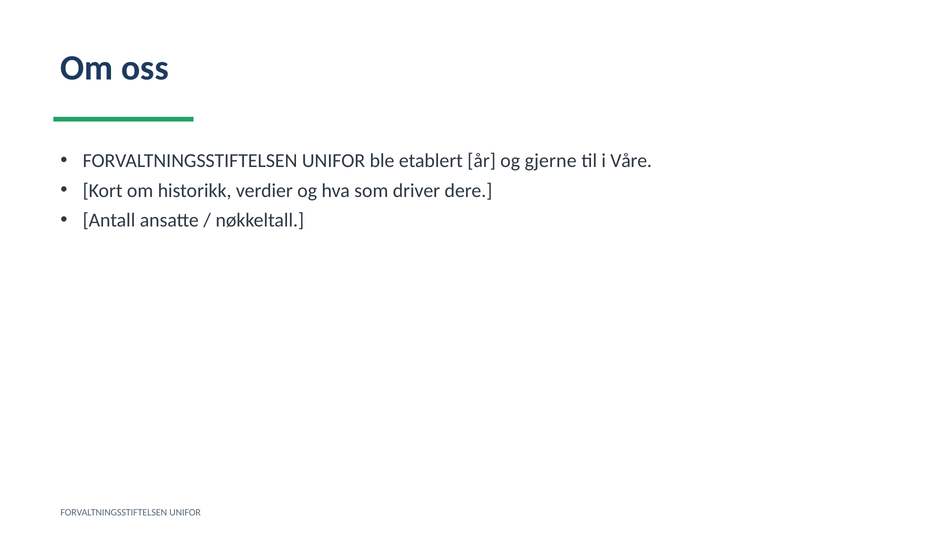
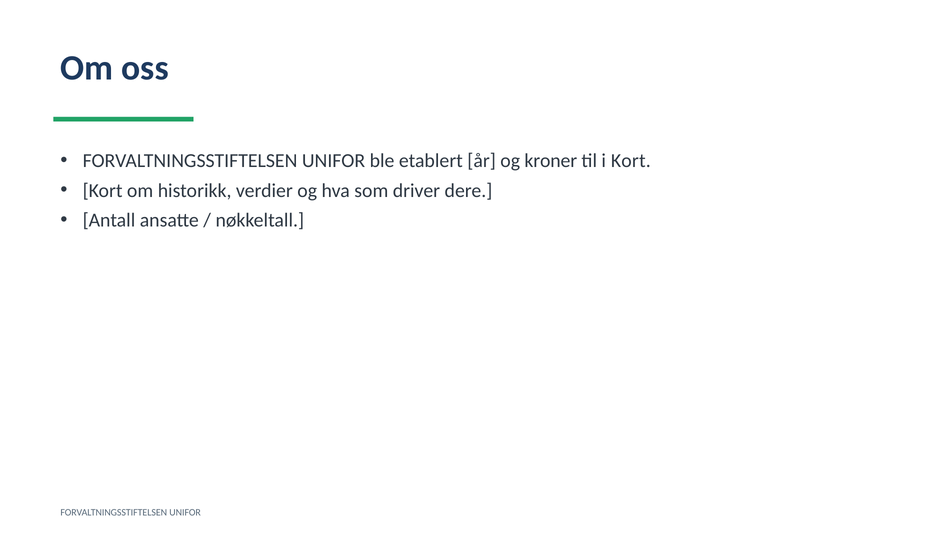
gjerne: gjerne -> kroner
i Våre: Våre -> Kort
